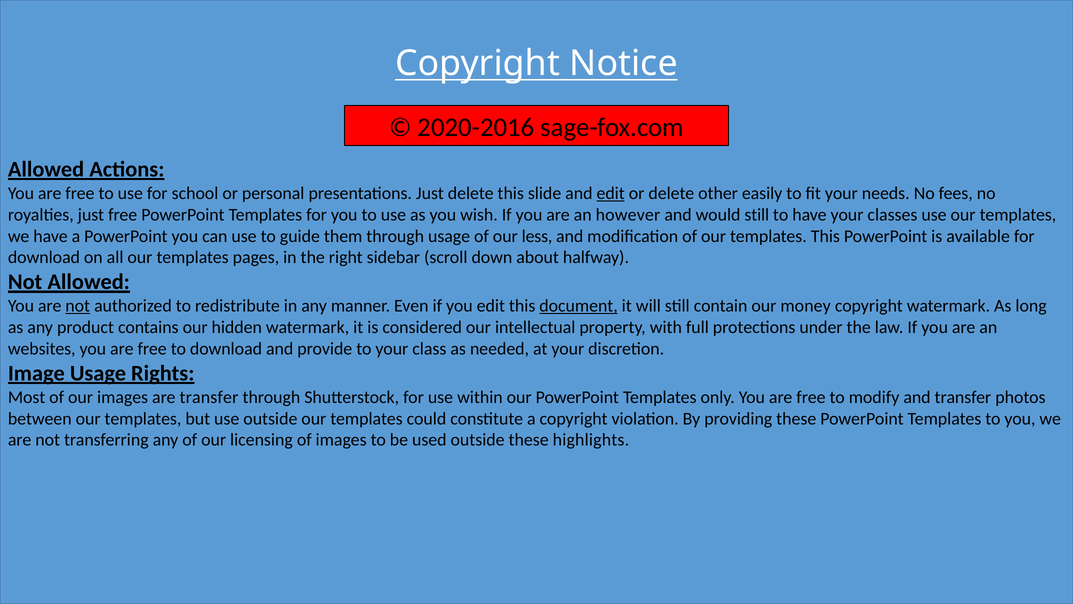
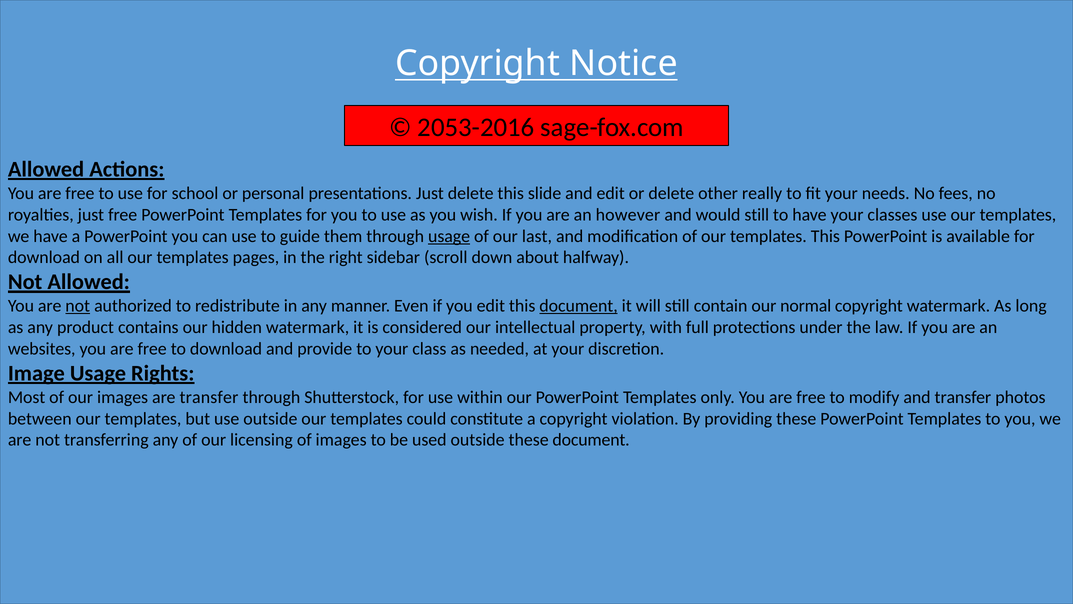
2020-2016: 2020-2016 -> 2053-2016
edit at (611, 193) underline: present -> none
easily: easily -> really
usage at (449, 236) underline: none -> present
less: less -> last
money: money -> normal
these highlights: highlights -> document
